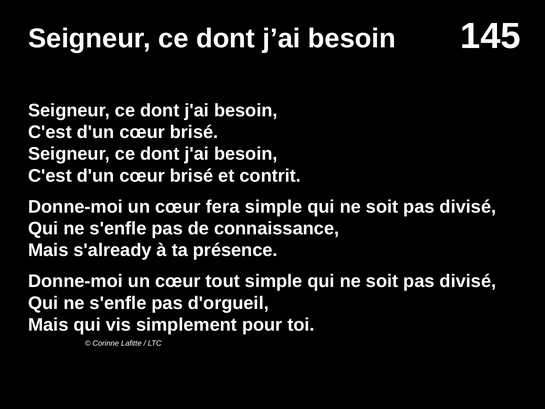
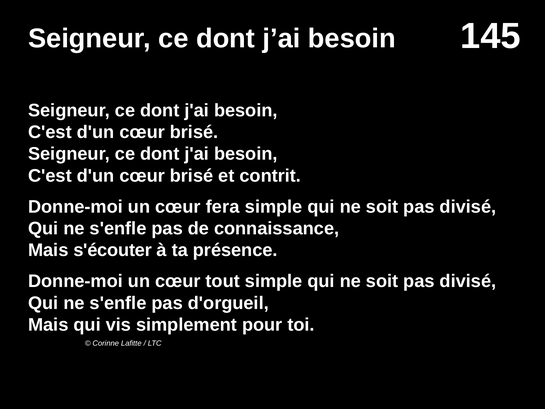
s'already: s'already -> s'écouter
